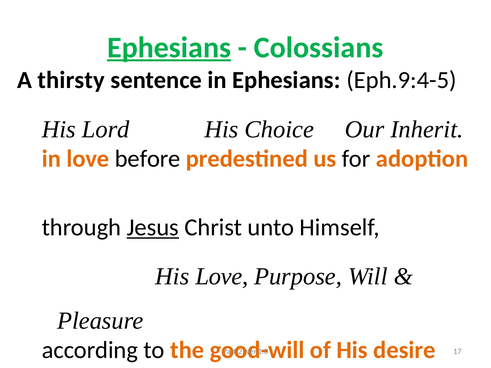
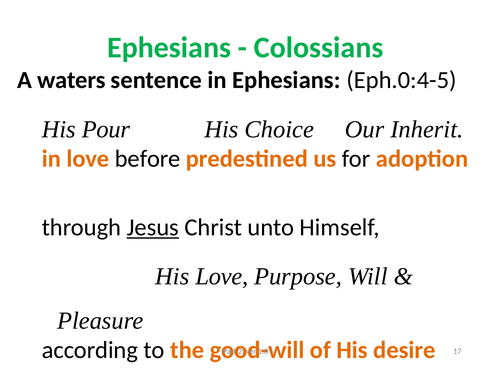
Ephesians at (169, 48) underline: present -> none
thirsty: thirsty -> waters
Eph.9:4-5: Eph.9:4-5 -> Eph.0:4-5
Lord: Lord -> Pour
